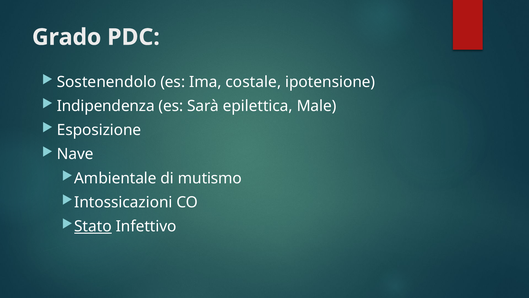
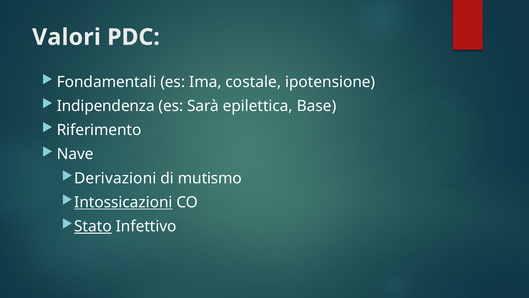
Grado: Grado -> Valori
Sostenendolo: Sostenendolo -> Fondamentali
Male: Male -> Base
Esposizione: Esposizione -> Riferimento
Ambientale: Ambientale -> Derivazioni
Intossicazioni underline: none -> present
